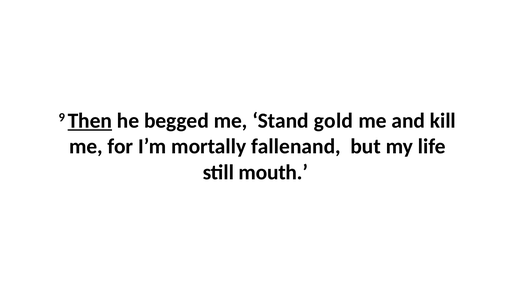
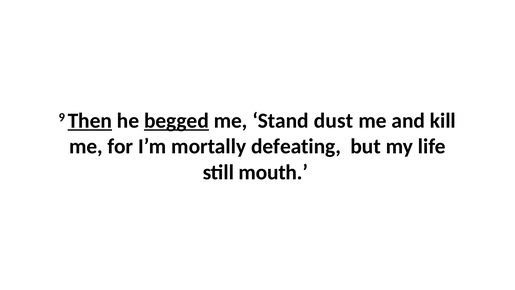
begged underline: none -> present
gold: gold -> dust
fallenand: fallenand -> defeating
